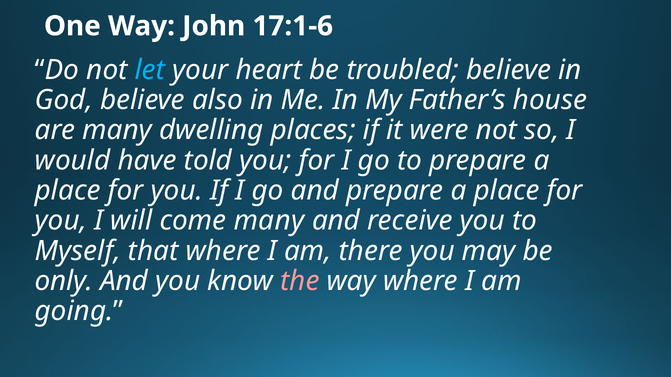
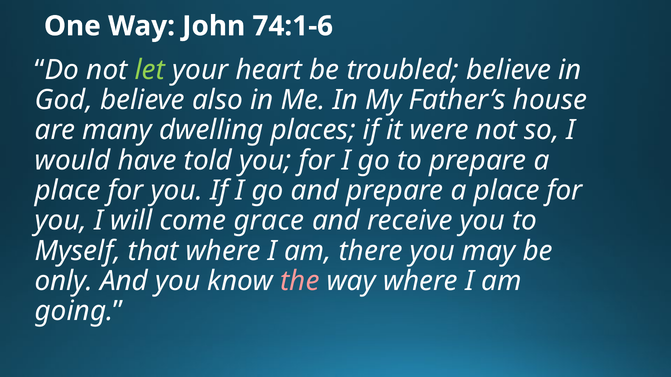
17:1-6: 17:1-6 -> 74:1-6
let colour: light blue -> light green
come many: many -> grace
